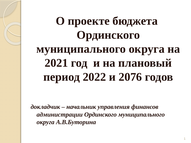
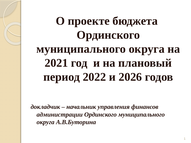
2076: 2076 -> 2026
